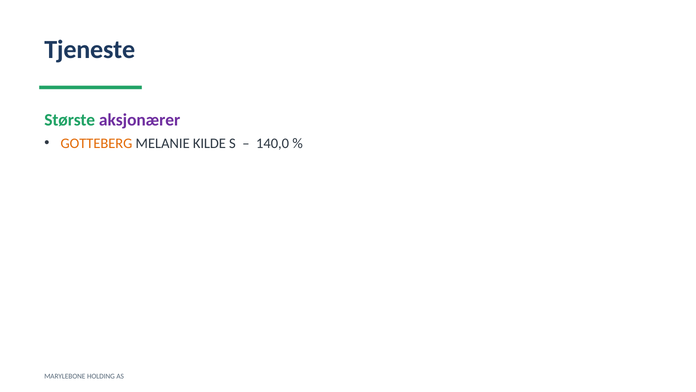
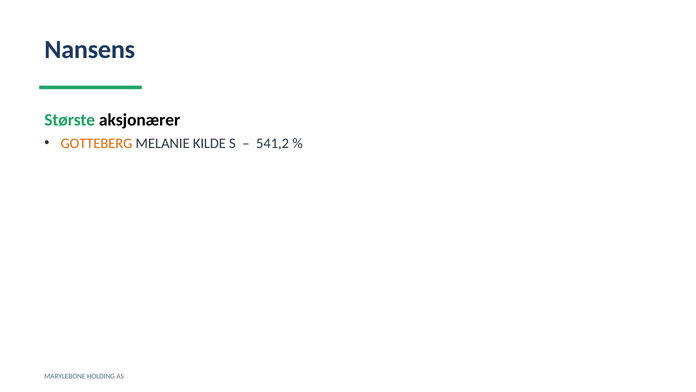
Tjeneste: Tjeneste -> Nansens
aksjonærer colour: purple -> black
140,0: 140,0 -> 541,2
